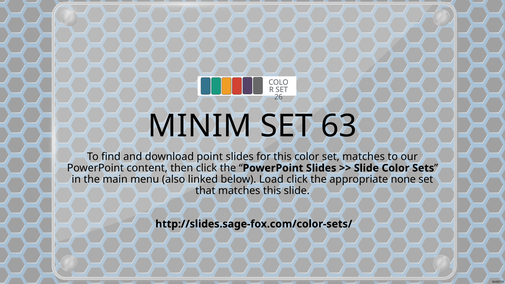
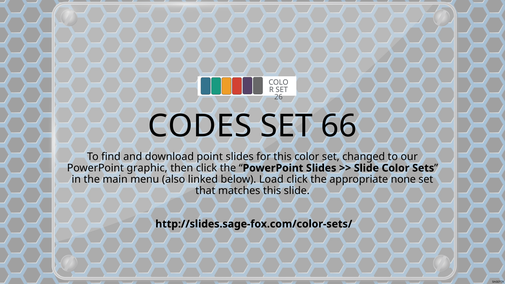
MINIM: MINIM -> CODES
63: 63 -> 66
set matches: matches -> changed
content: content -> graphic
